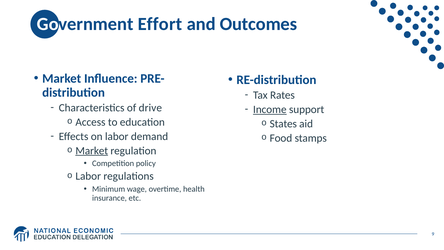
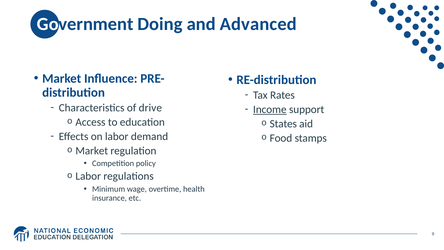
Effort: Effort -> Doing
Outcomes: Outcomes -> Advanced
Market at (92, 151) underline: present -> none
